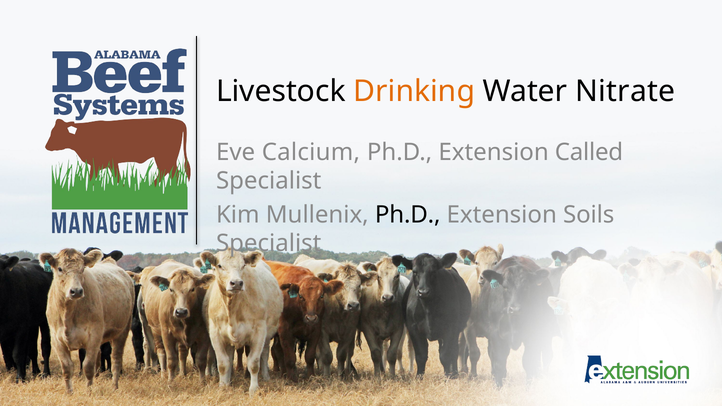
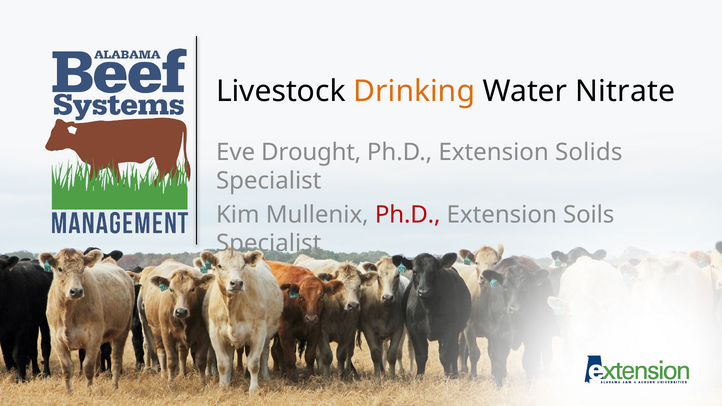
Calcium: Calcium -> Drought
Called: Called -> Solids
Ph.D at (408, 215) colour: black -> red
